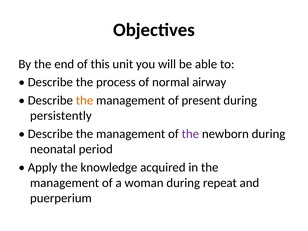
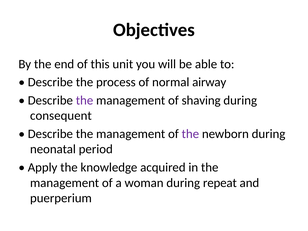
the at (85, 100) colour: orange -> purple
present: present -> shaving
persistently: persistently -> consequent
